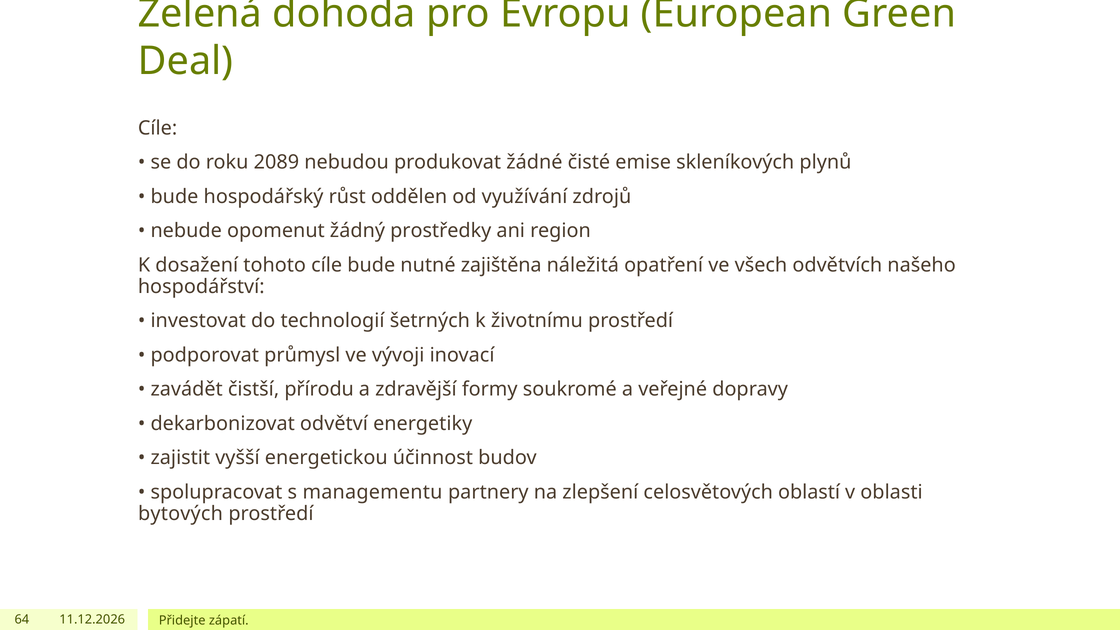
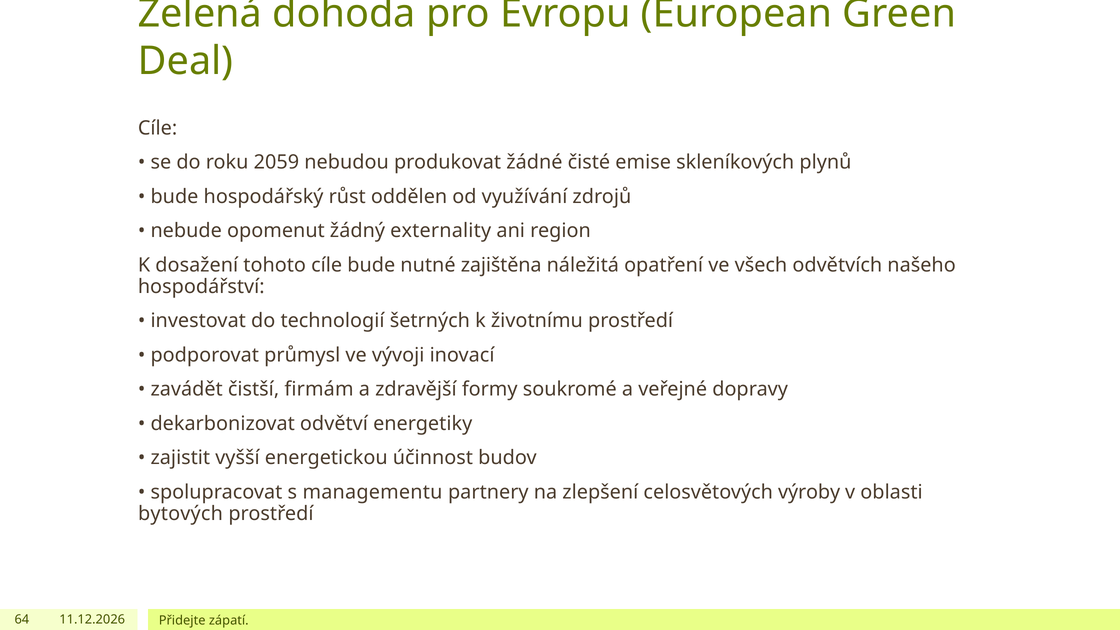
2089: 2089 -> 2059
prostředky: prostředky -> externality
přírodu: přírodu -> firmám
oblastí: oblastí -> výroby
